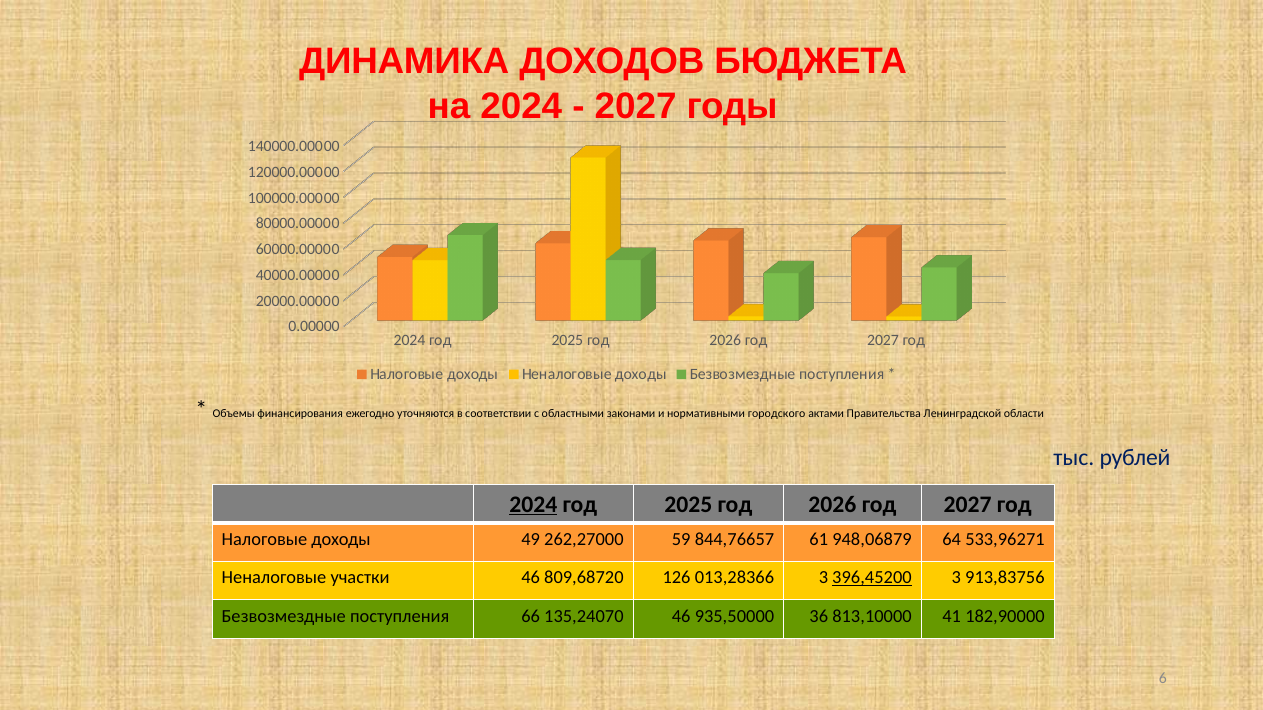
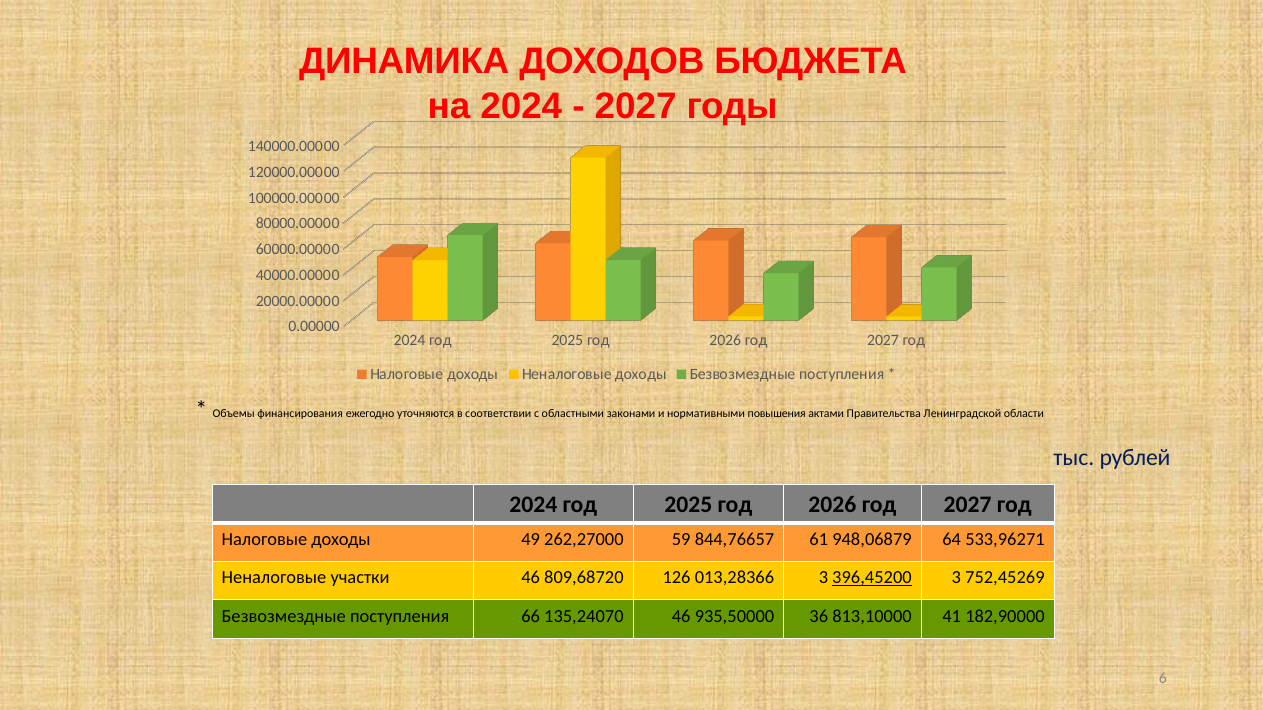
городского: городского -> повышения
2024 at (533, 505) underline: present -> none
913,83756: 913,83756 -> 752,45269
